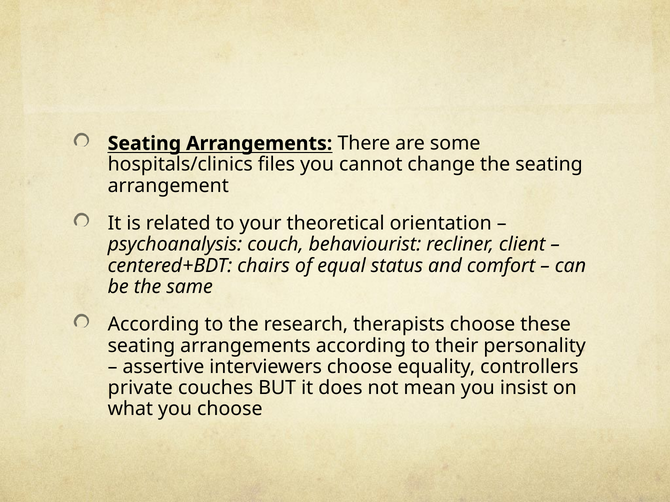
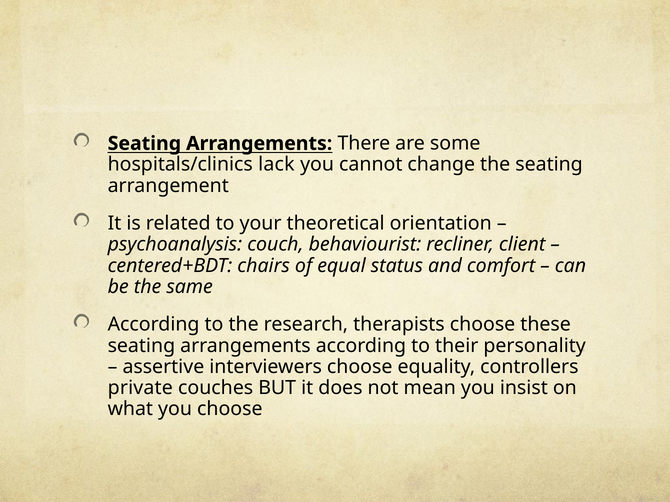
files: files -> lack
